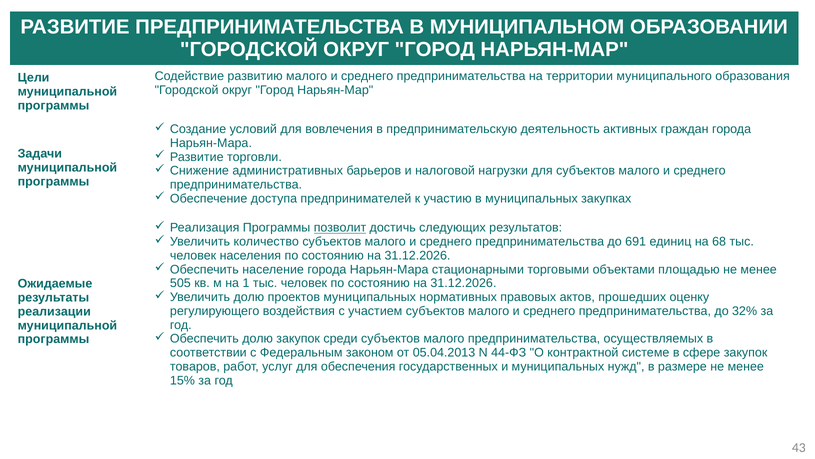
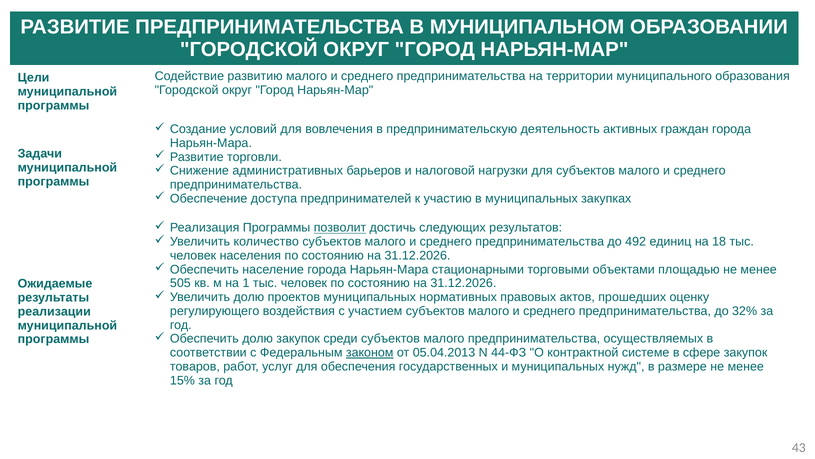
691: 691 -> 492
68: 68 -> 18
законом underline: none -> present
